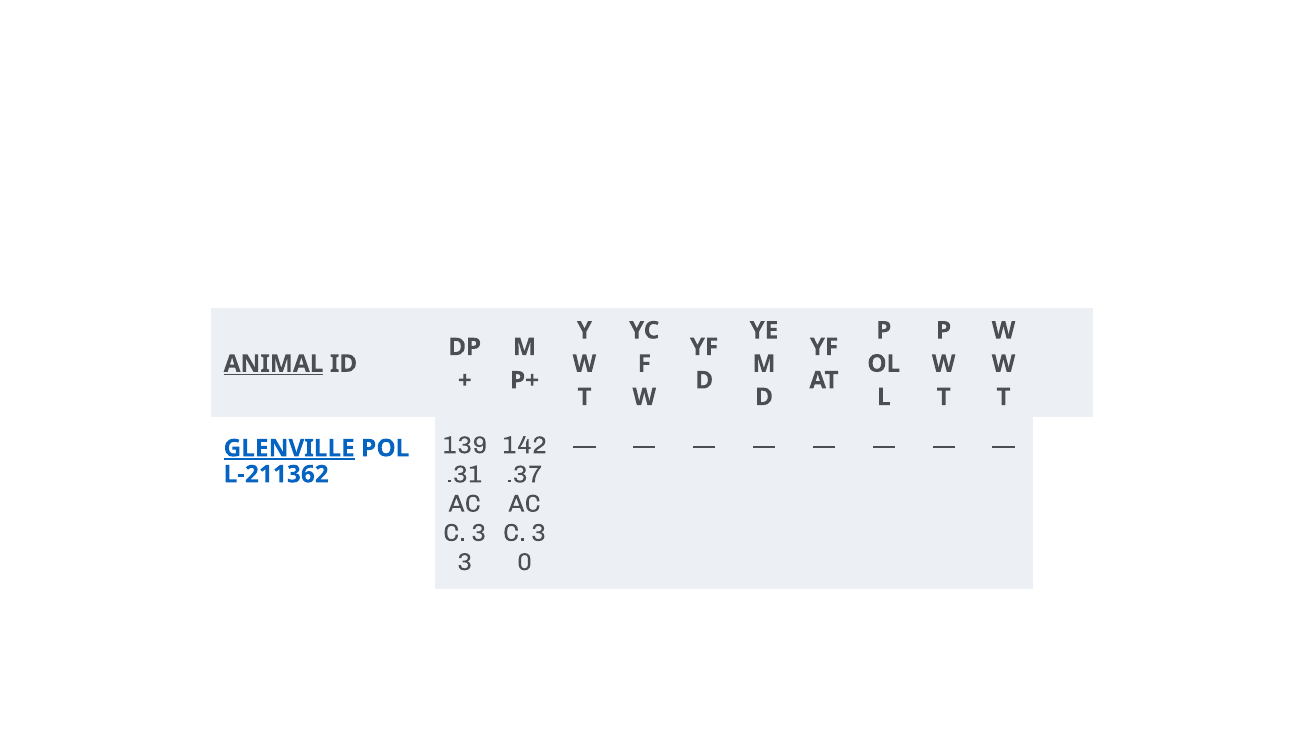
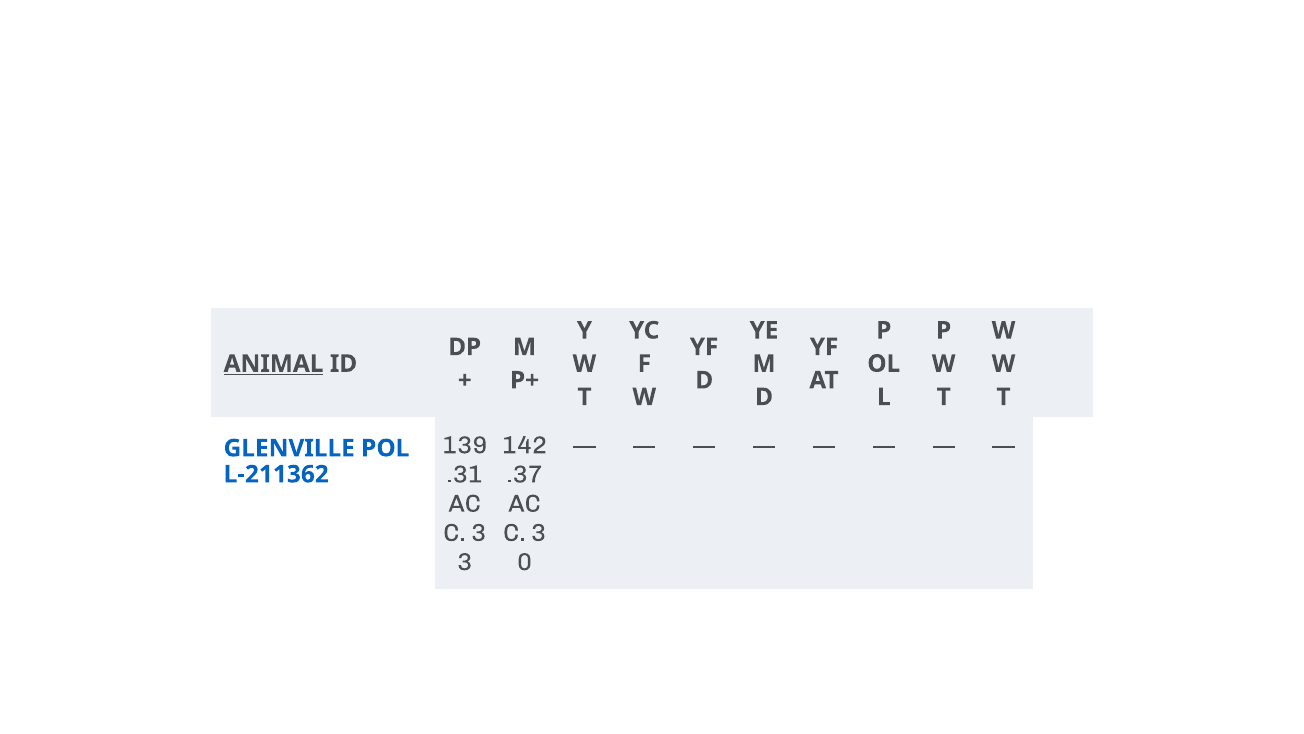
GLENVILLE underline: present -> none
